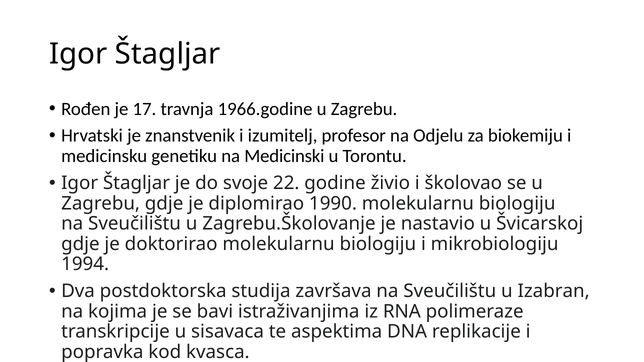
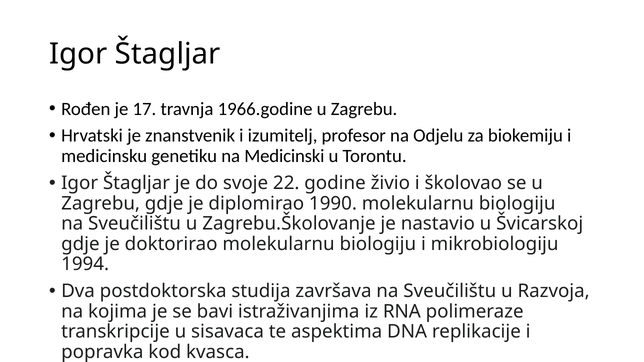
Izabran: Izabran -> Razvoja
